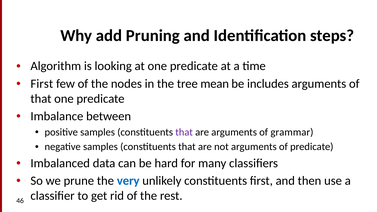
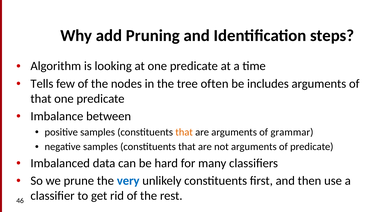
First at (42, 84): First -> Tells
mean: mean -> often
that at (184, 132) colour: purple -> orange
